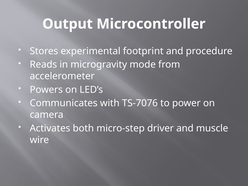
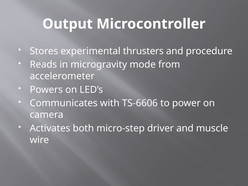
footprint: footprint -> thrusters
TS-7076: TS-7076 -> TS-6606
